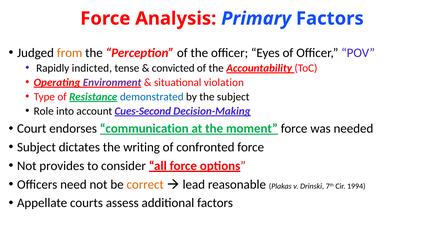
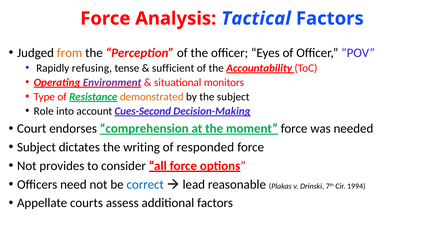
Primary: Primary -> Tactical
indicted: indicted -> refusing
convicted: convicted -> sufficient
violation: violation -> monitors
demonstrated colour: blue -> orange
communication: communication -> comprehension
confronted: confronted -> responded
correct colour: orange -> blue
